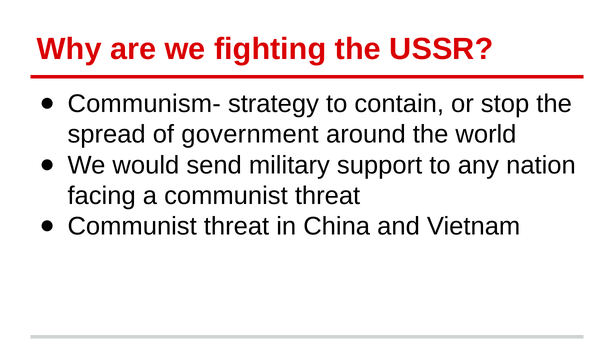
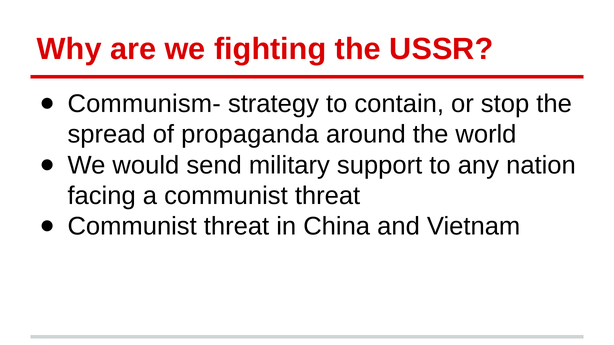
government: government -> propaganda
